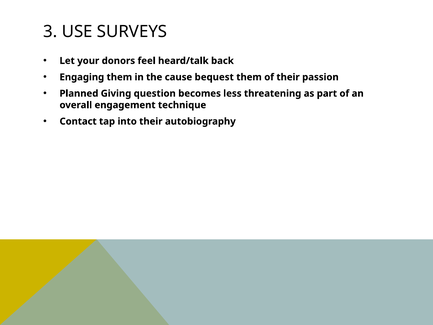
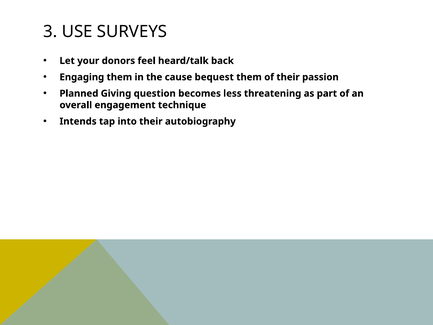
Contact: Contact -> Intends
